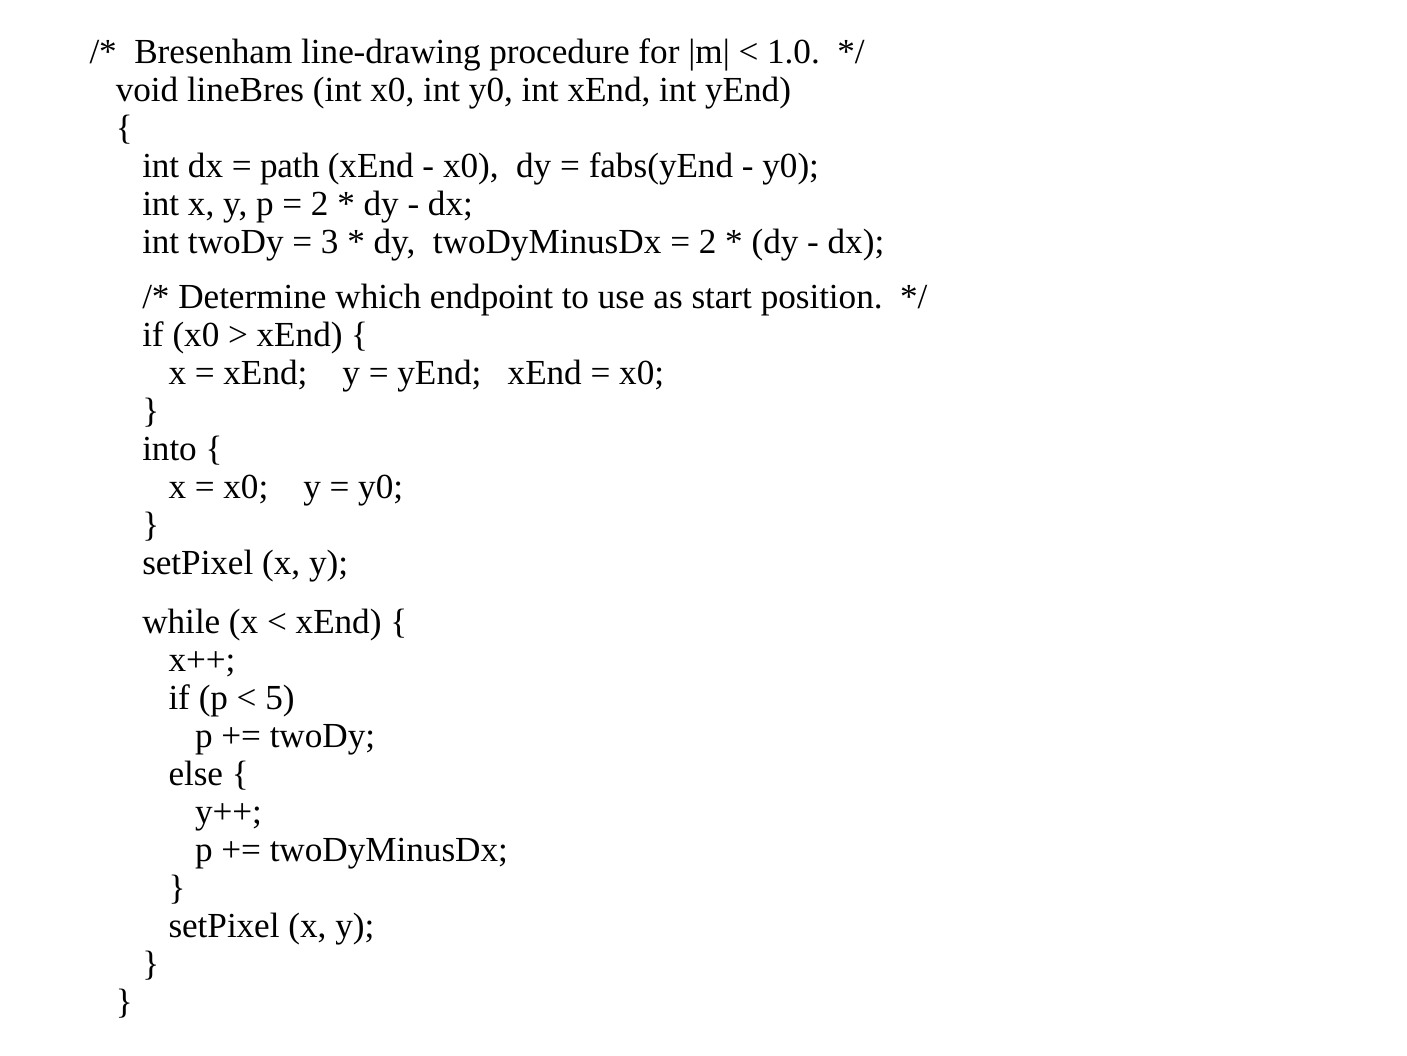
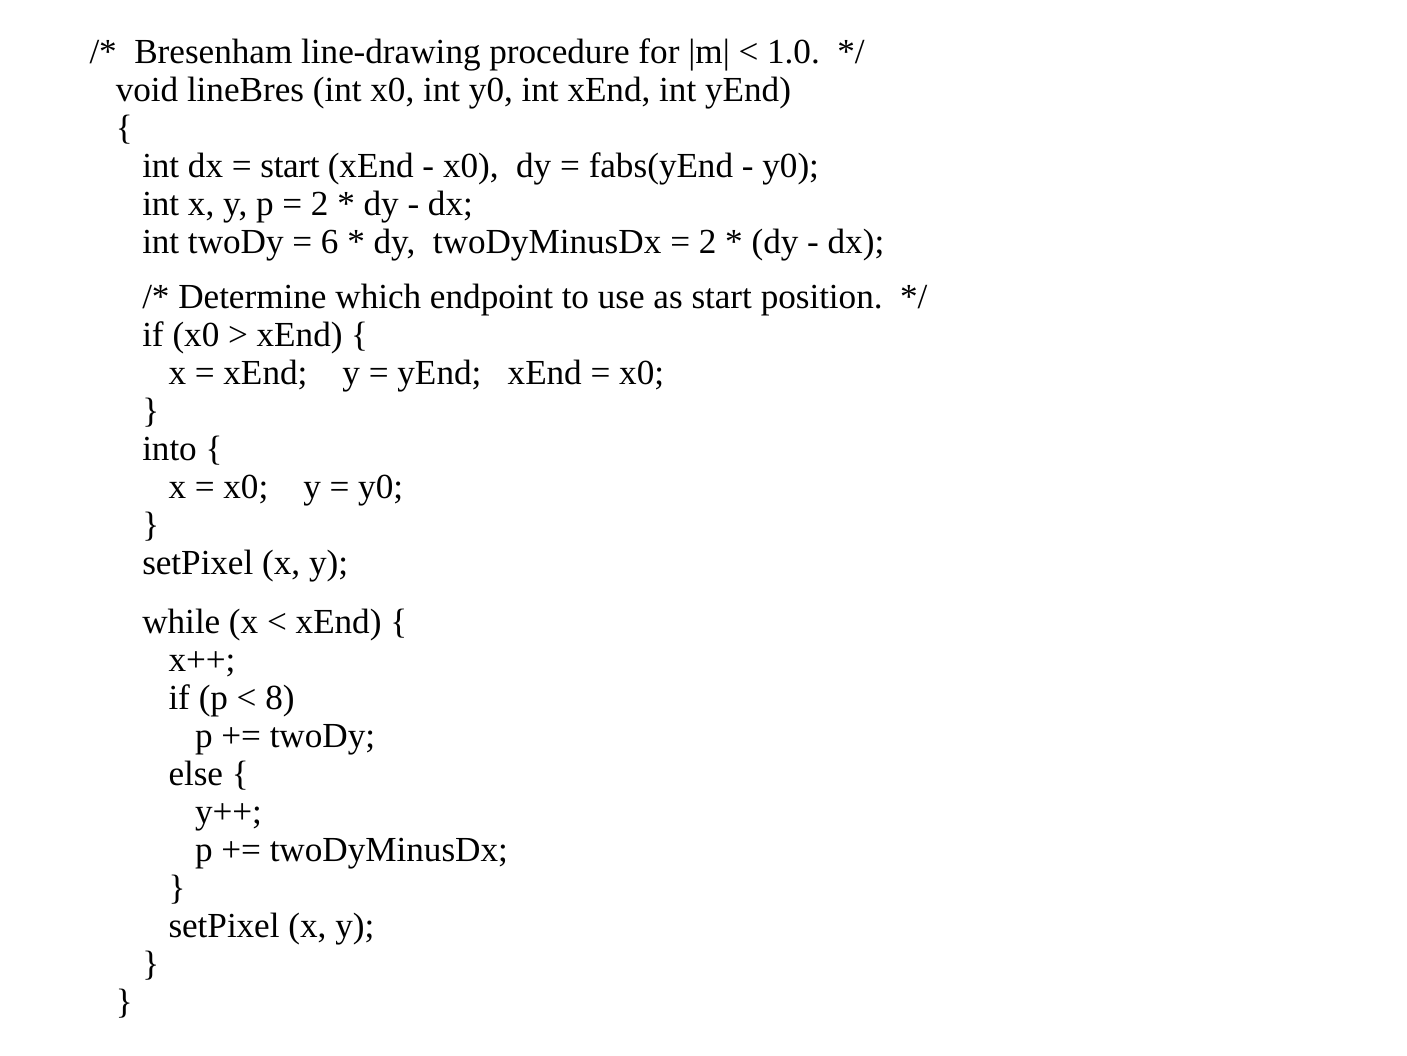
path at (290, 165): path -> start
3: 3 -> 6
5: 5 -> 8
